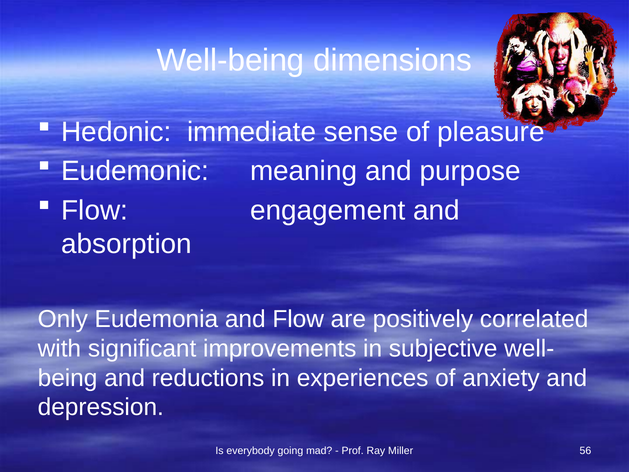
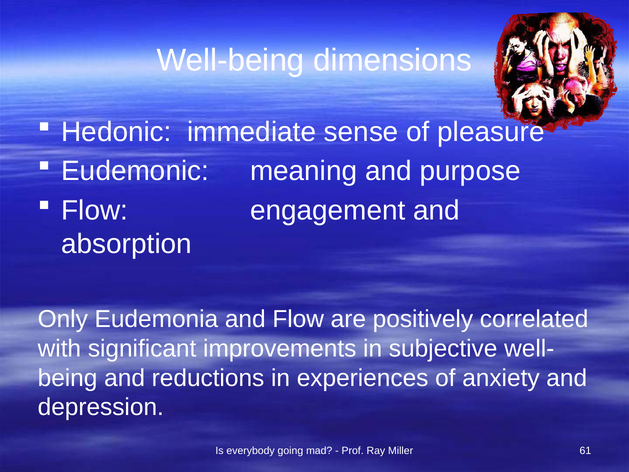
56: 56 -> 61
